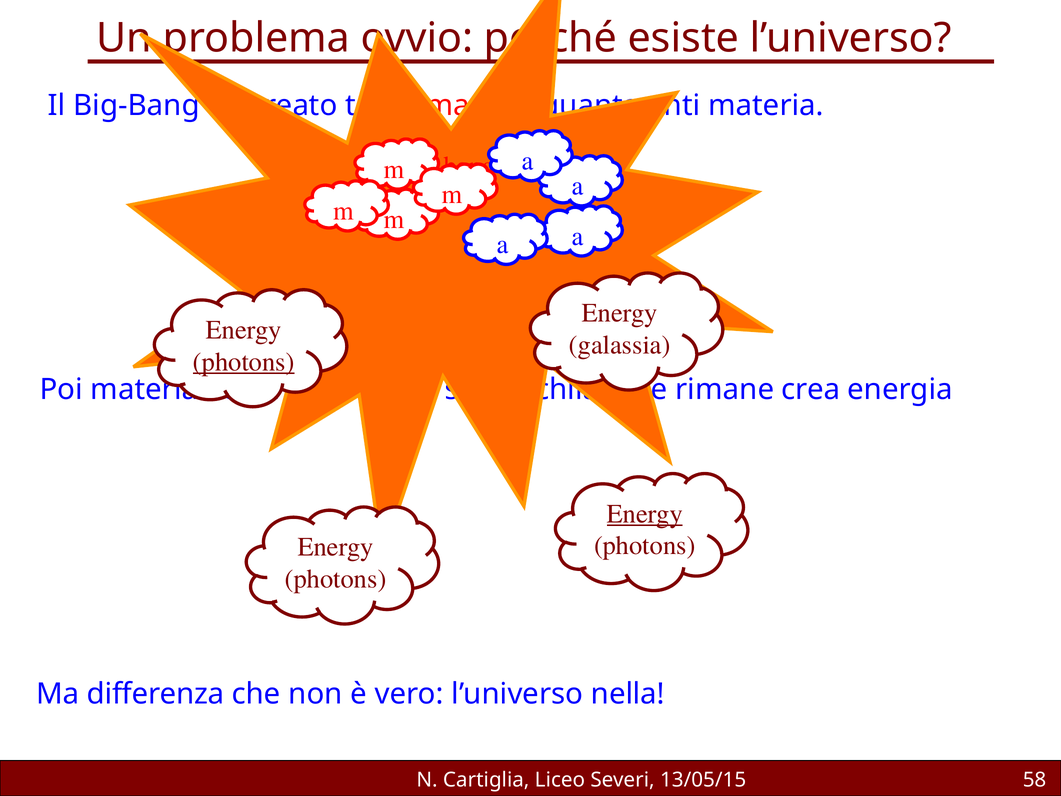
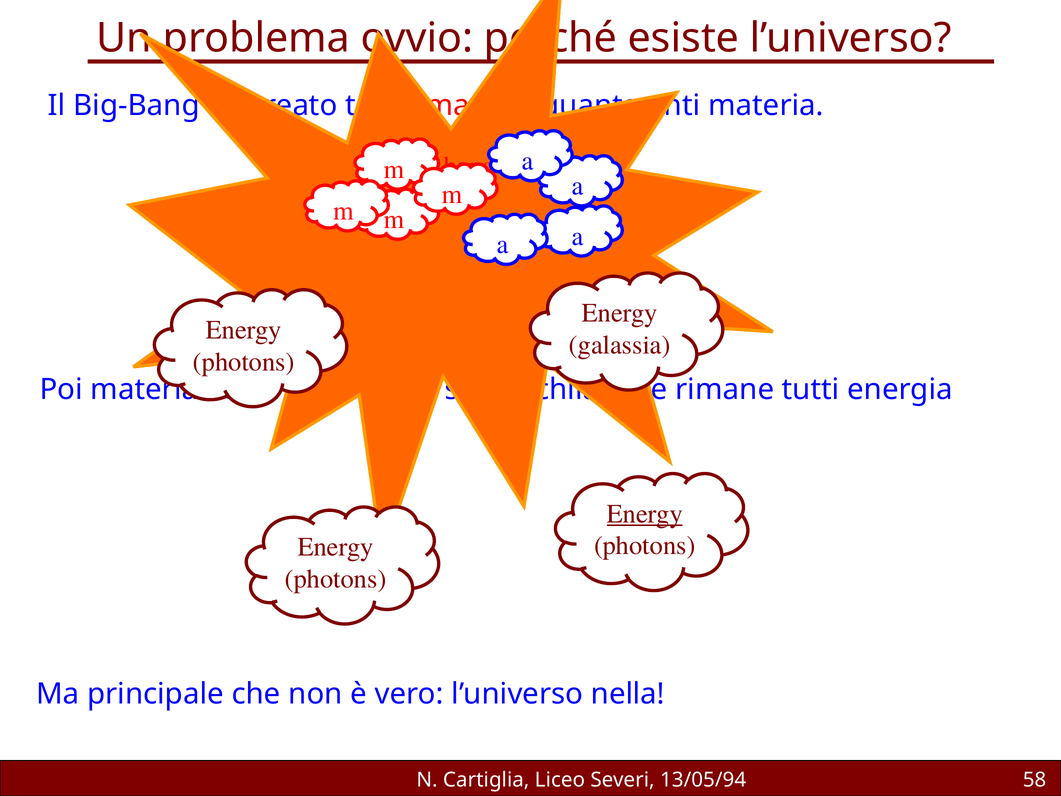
photons at (244, 362) underline: present -> none
crea: crea -> tutti
differenza: differenza -> principale
13/05/15: 13/05/15 -> 13/05/94
